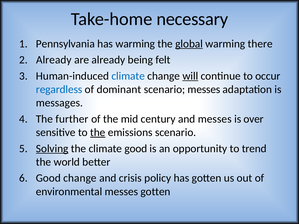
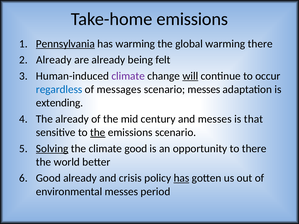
Take-home necessary: necessary -> emissions
Pennsylvania underline: none -> present
global underline: present -> none
climate at (128, 76) colour: blue -> purple
dominant: dominant -> messages
messages: messages -> extending
The further: further -> already
over: over -> that
to trend: trend -> there
Good change: change -> already
has at (181, 178) underline: none -> present
messes gotten: gotten -> period
